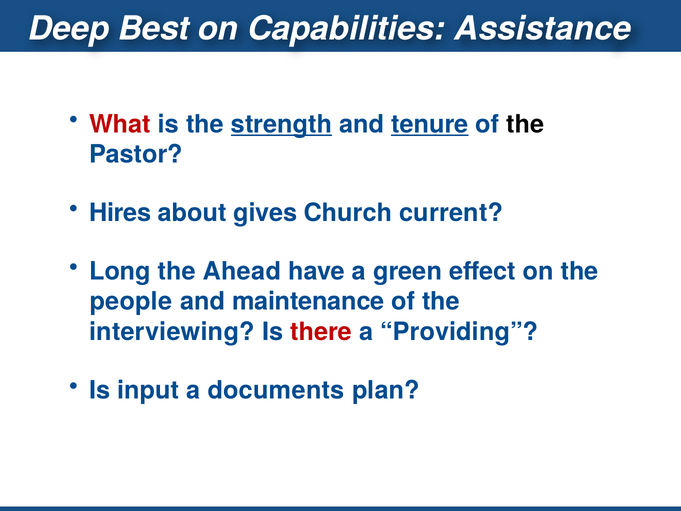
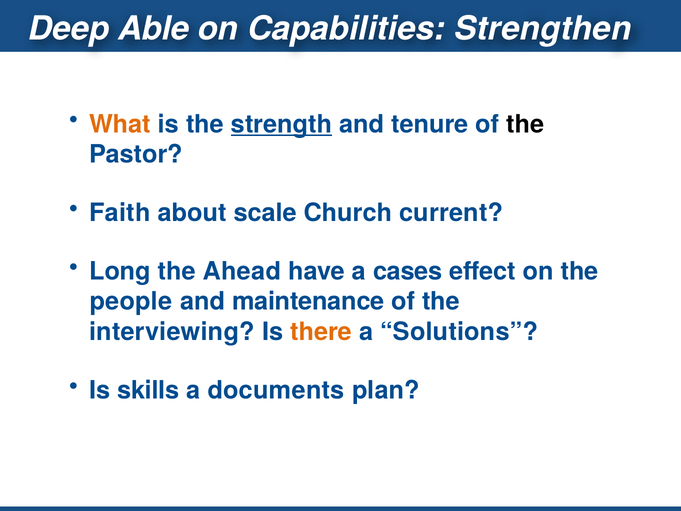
Best: Best -> Able
Assistance: Assistance -> Strengthen
What colour: red -> orange
tenure underline: present -> none
Hires: Hires -> Faith
gives: gives -> scale
green: green -> cases
there colour: red -> orange
Providing: Providing -> Solutions
input: input -> skills
